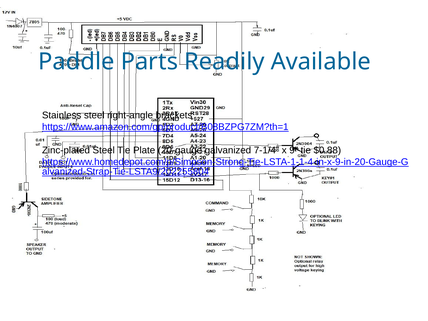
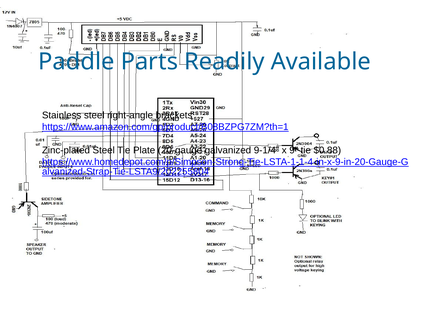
7-1/4: 7-1/4 -> 9-1/4
